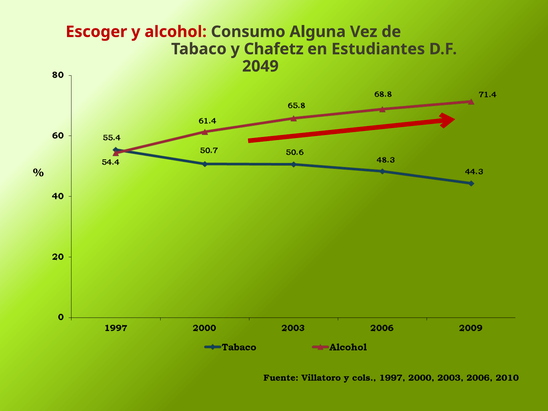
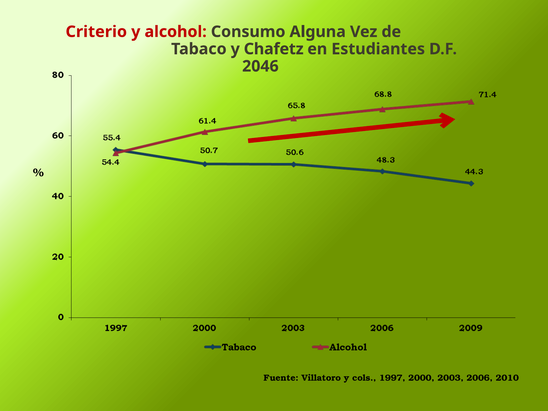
Escoger: Escoger -> Criterio
2049: 2049 -> 2046
